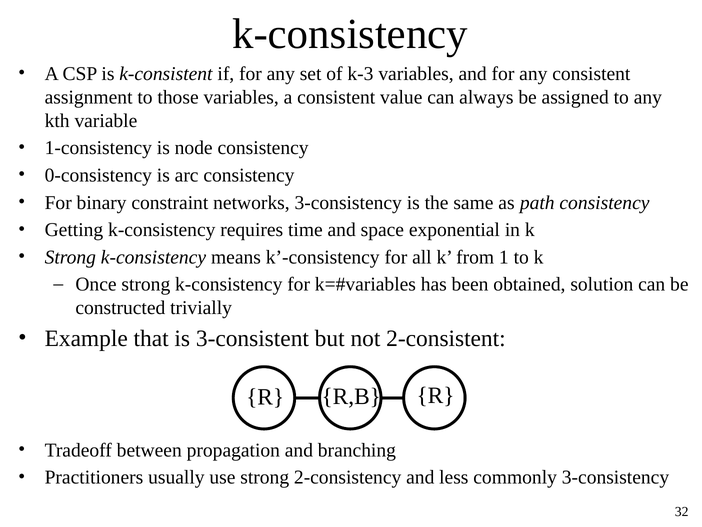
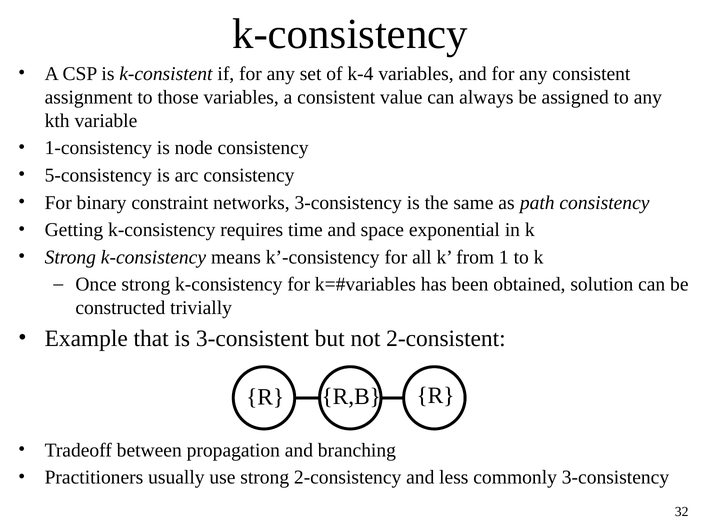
k-3: k-3 -> k-4
0-consistency: 0-consistency -> 5-consistency
